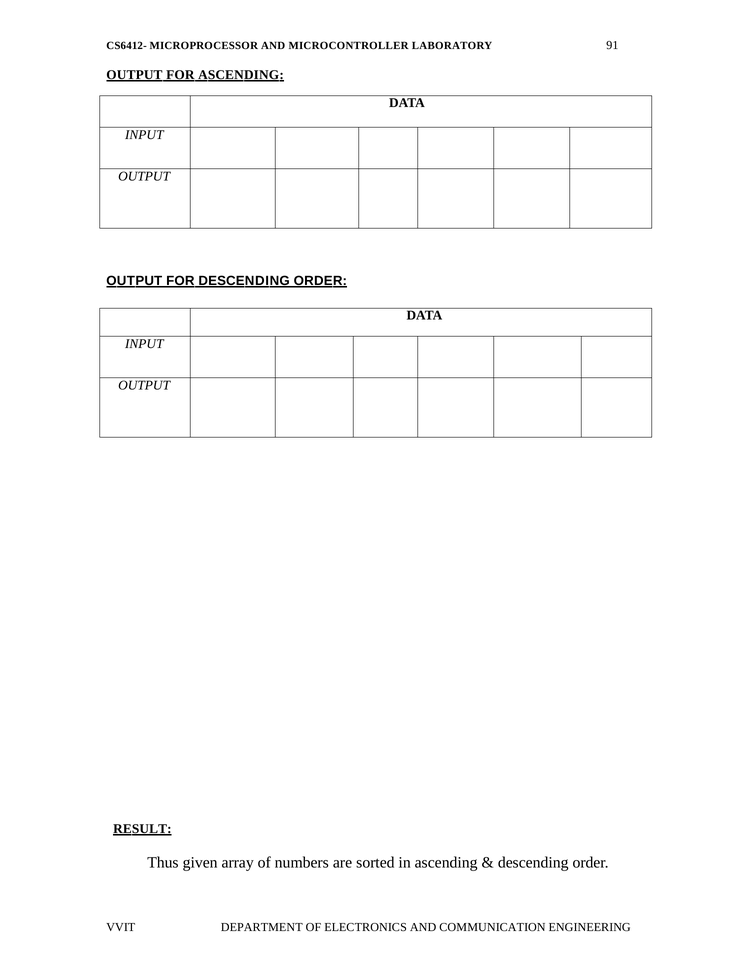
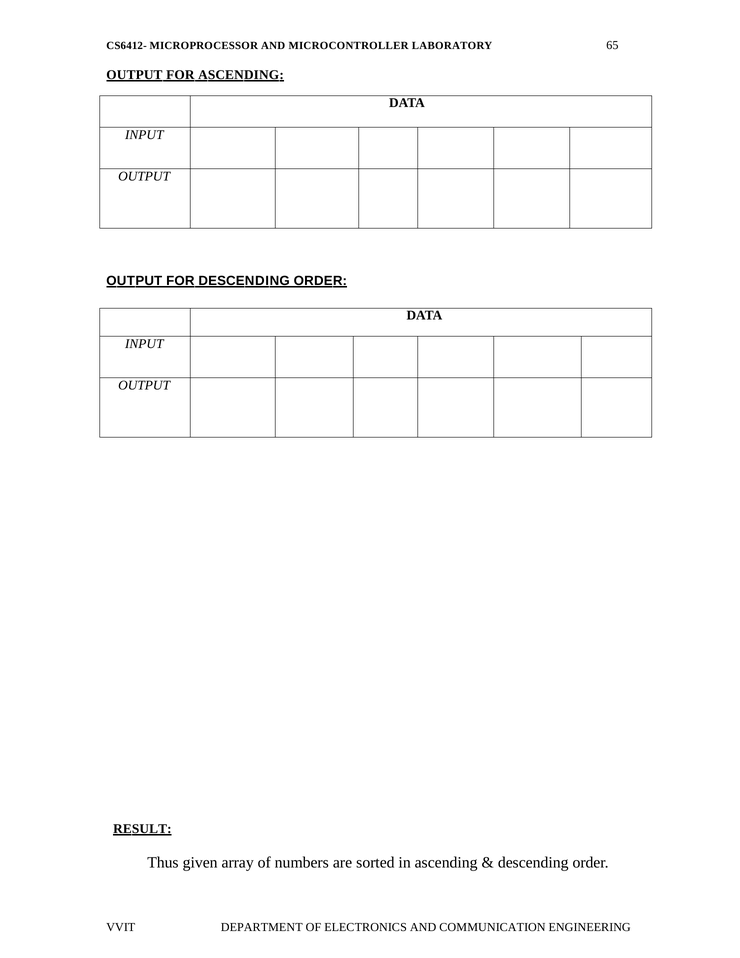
91: 91 -> 65
